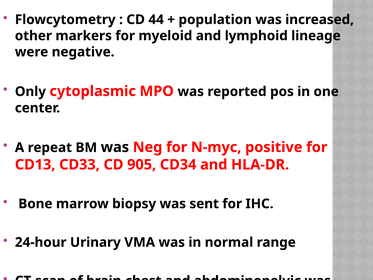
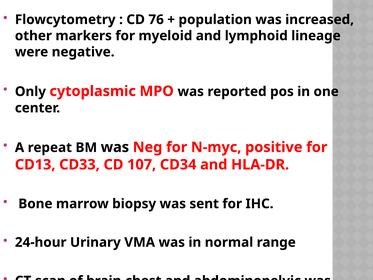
44: 44 -> 76
905: 905 -> 107
